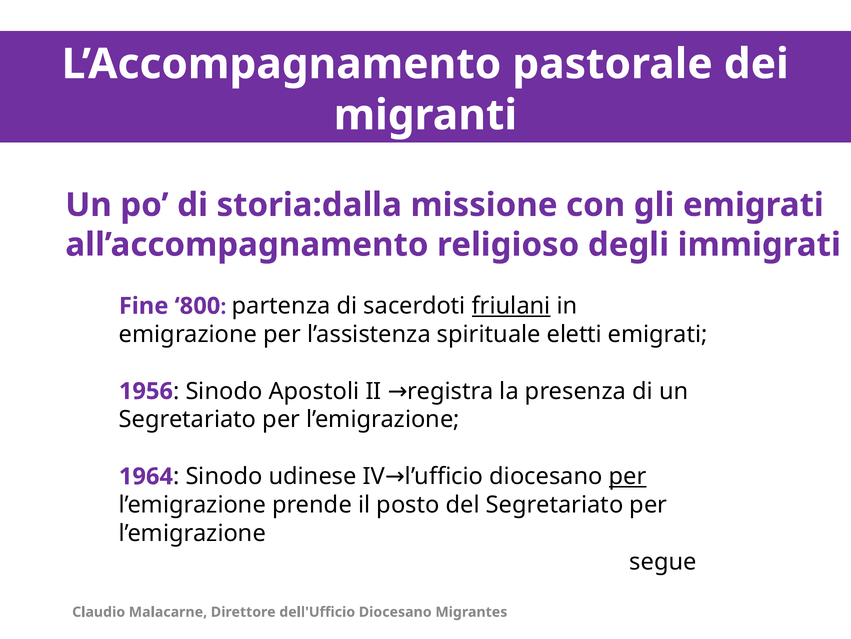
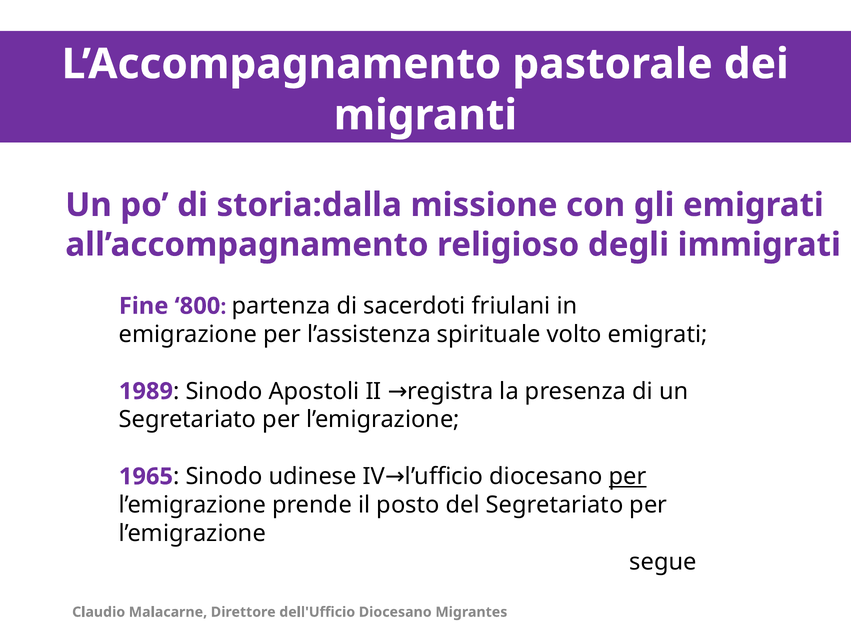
friulani underline: present -> none
eletti: eletti -> volto
1956: 1956 -> 1989
1964: 1964 -> 1965
